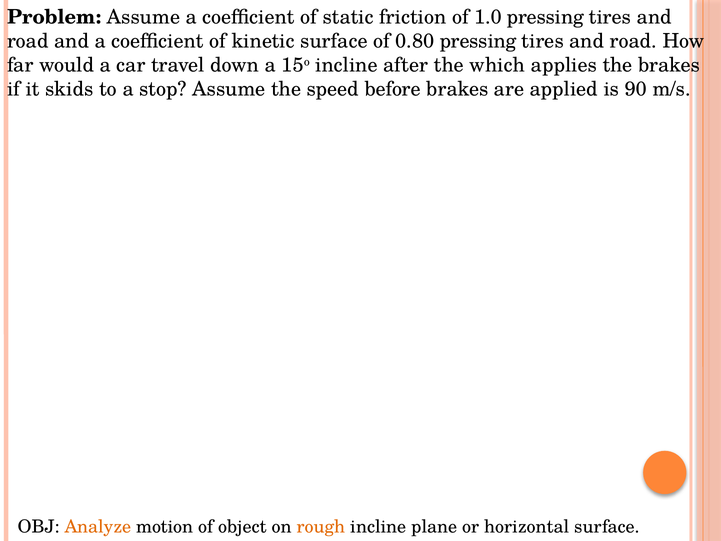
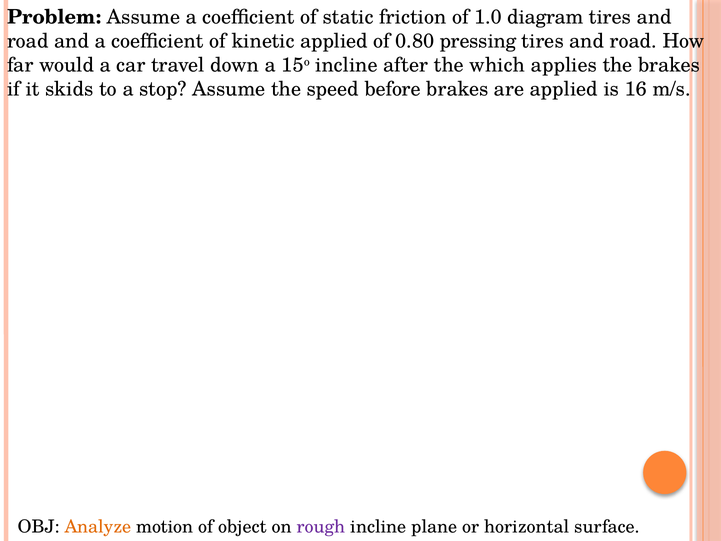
1.0 pressing: pressing -> diagram
kinetic surface: surface -> applied
90: 90 -> 16
rough colour: orange -> purple
